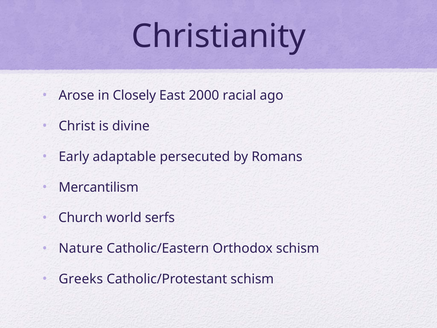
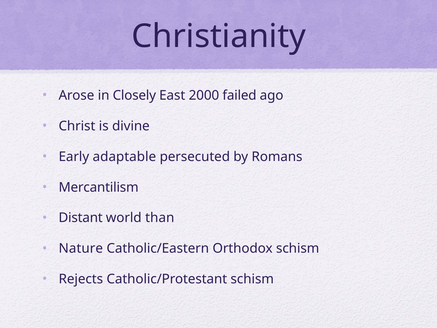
racial: racial -> failed
Church: Church -> Distant
serfs: serfs -> than
Greeks: Greeks -> Rejects
